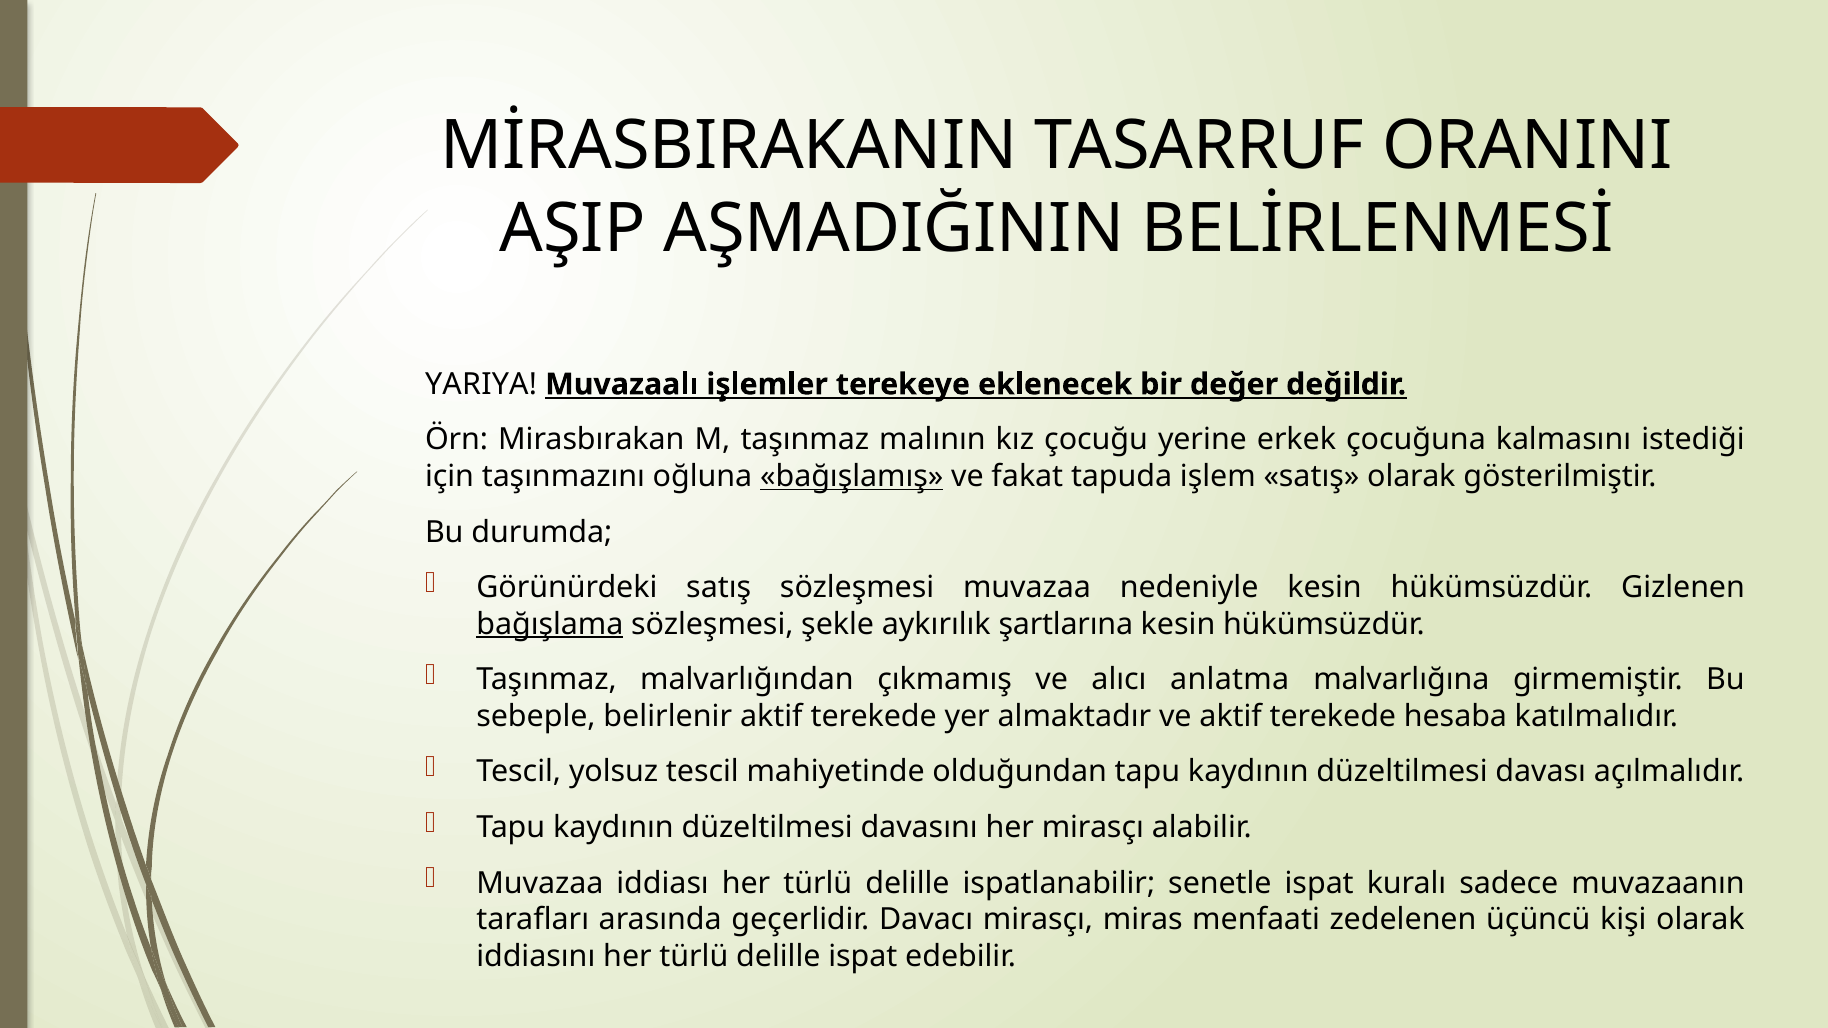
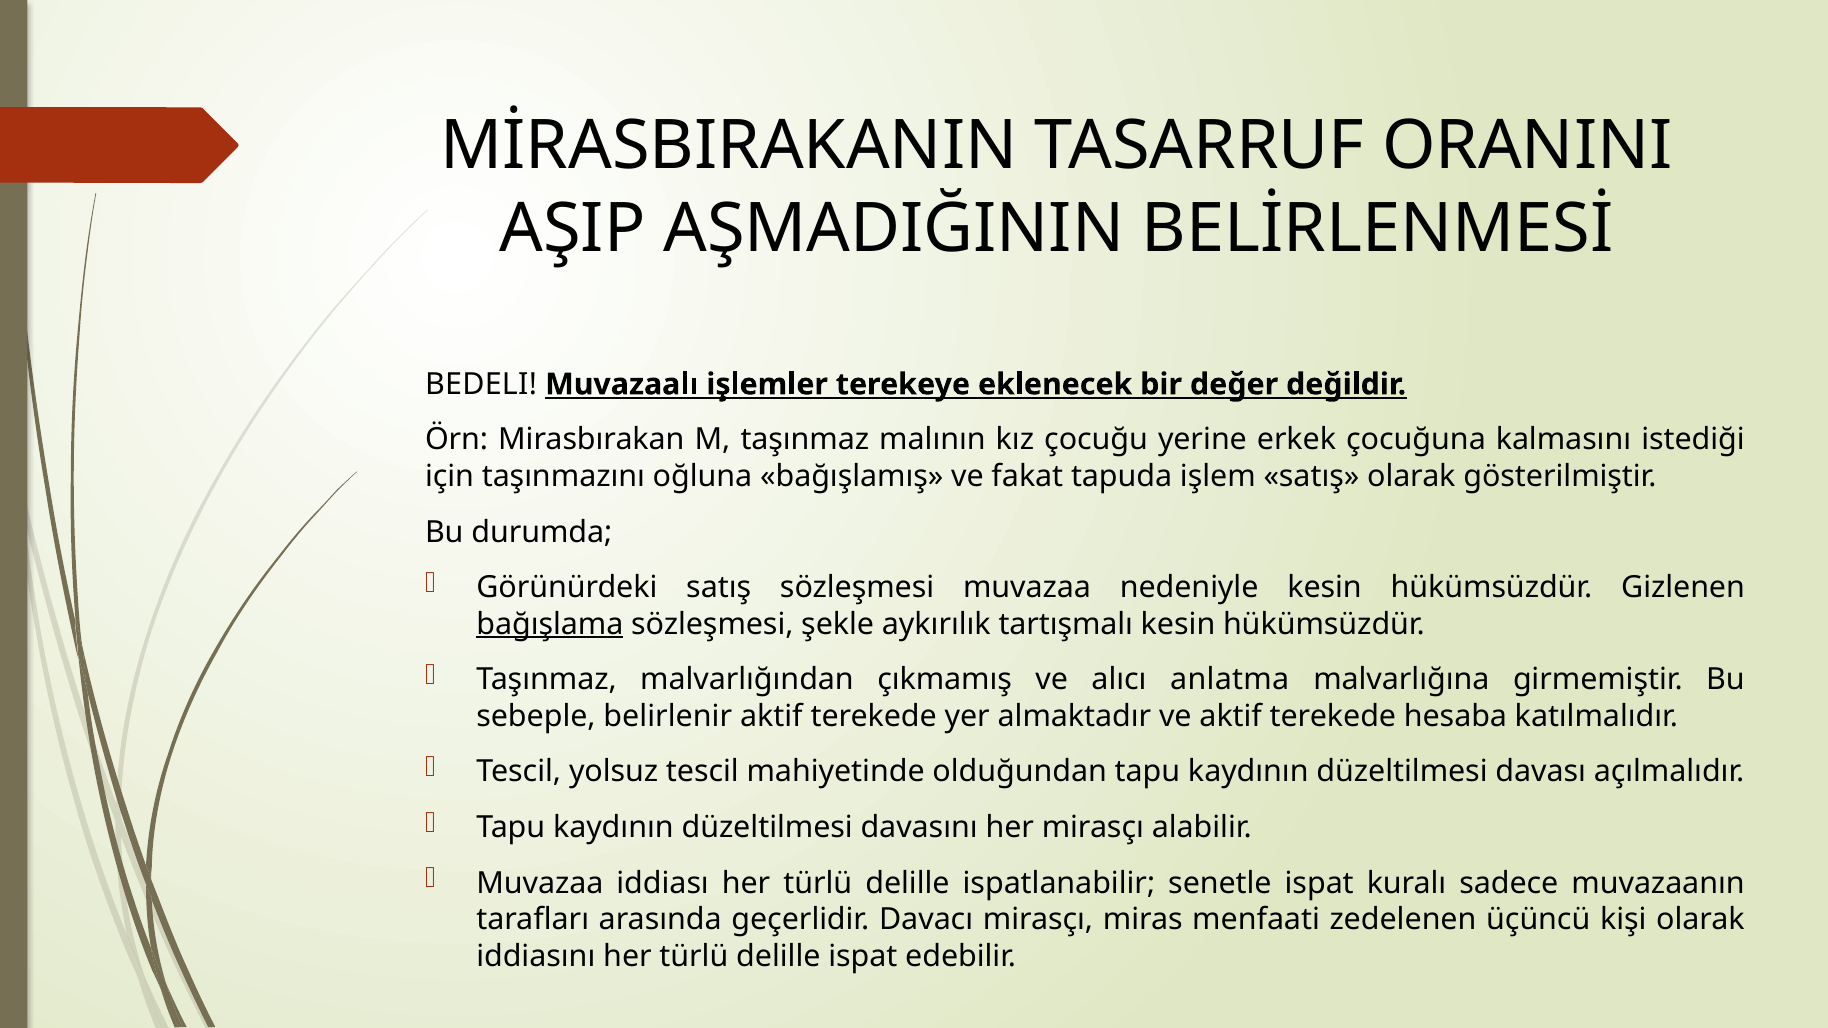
YARIYA: YARIYA -> BEDELI
bağışlamış underline: present -> none
şartlarına: şartlarına -> tartışmalı
